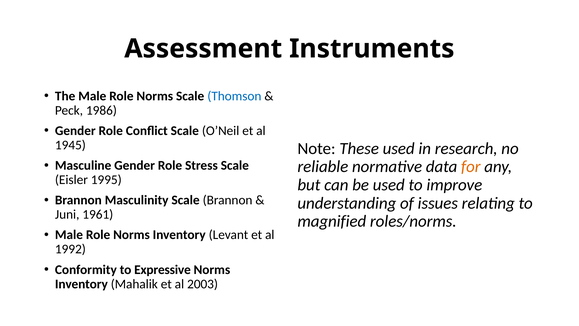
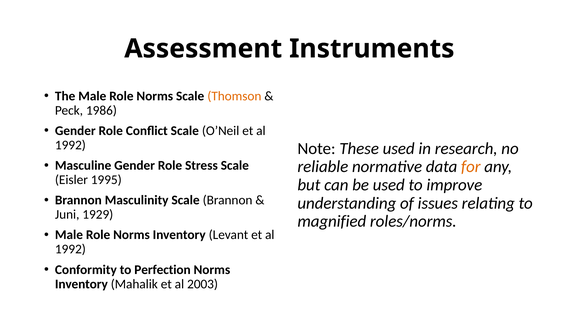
Thomson colour: blue -> orange
1945 at (70, 145): 1945 -> 1992
1961: 1961 -> 1929
Expressive: Expressive -> Perfection
